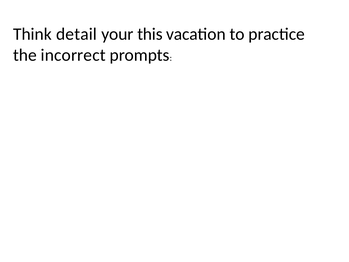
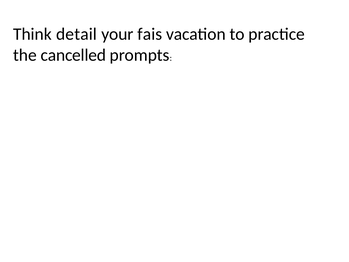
this: this -> fais
incorrect: incorrect -> cancelled
